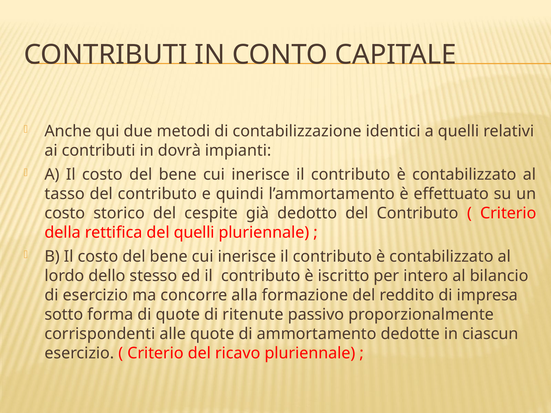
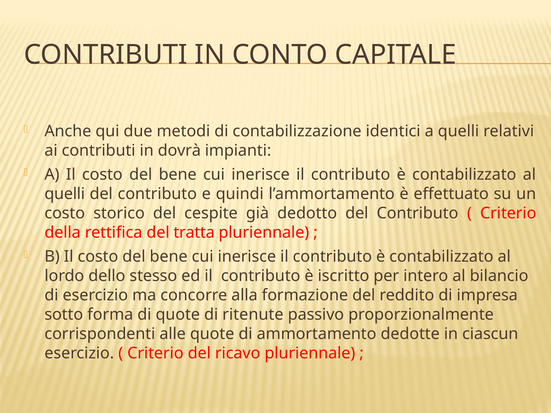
tasso at (65, 194): tasso -> quelli
del quelli: quelli -> tratta
